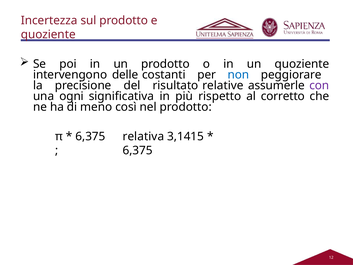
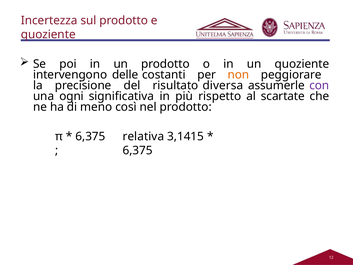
non colour: blue -> orange
relative: relative -> diversa
corretto: corretto -> scartate
